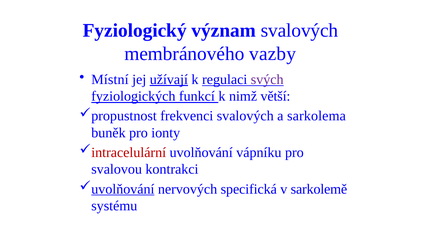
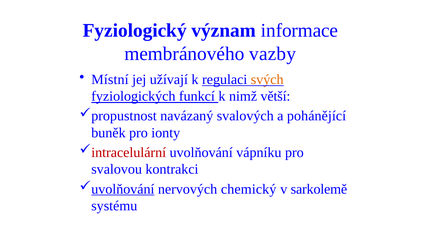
význam svalových: svalových -> informace
užívají underline: present -> none
svých colour: purple -> orange
frekvenci: frekvenci -> navázaný
sarkolema: sarkolema -> pohánějící
specifická: specifická -> chemický
